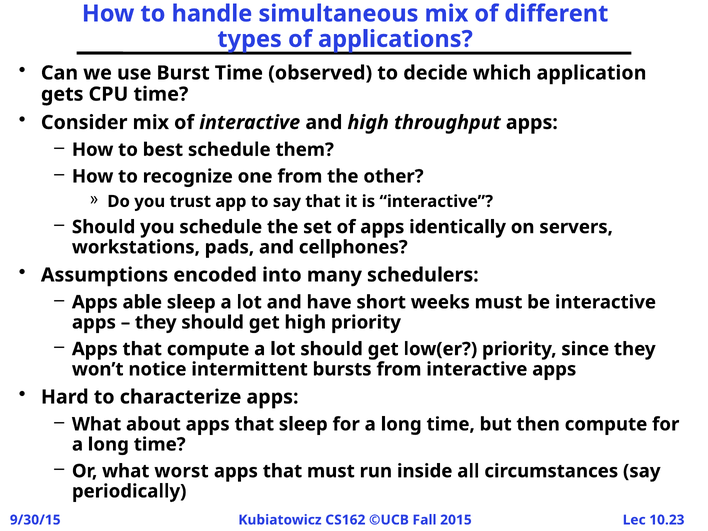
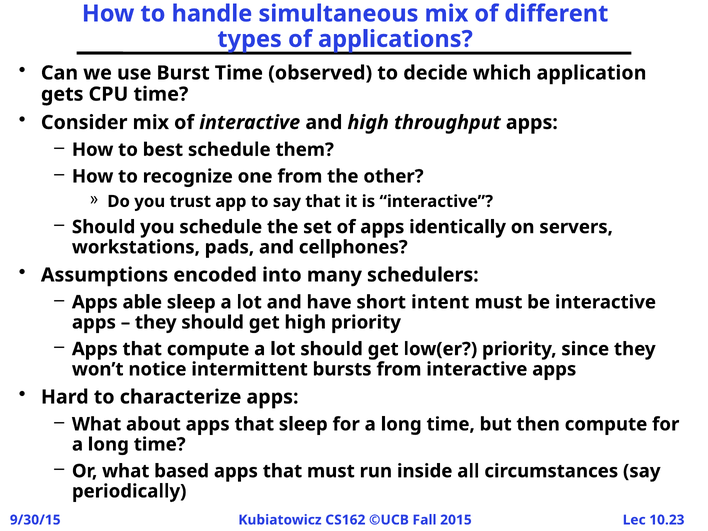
weeks: weeks -> intent
worst: worst -> based
